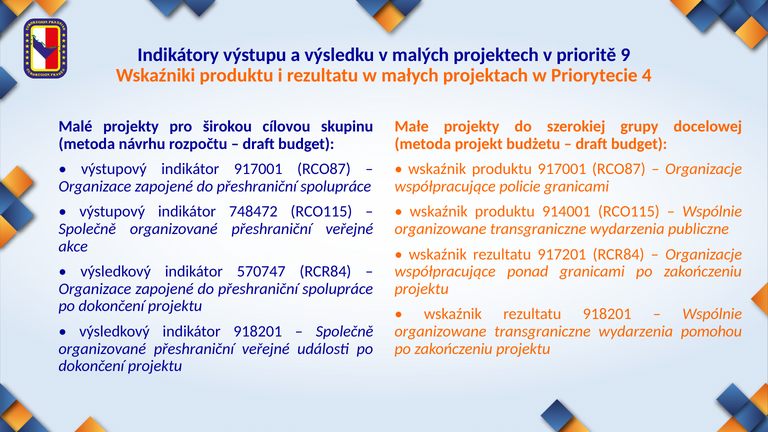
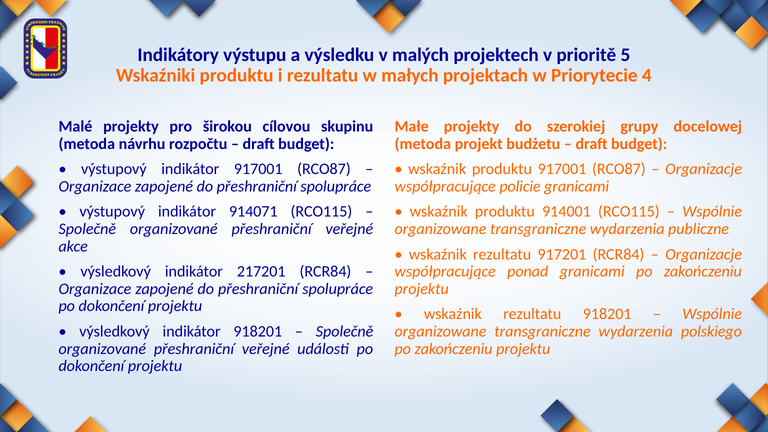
9: 9 -> 5
748472: 748472 -> 914071
570747: 570747 -> 217201
pomohou: pomohou -> polskiego
